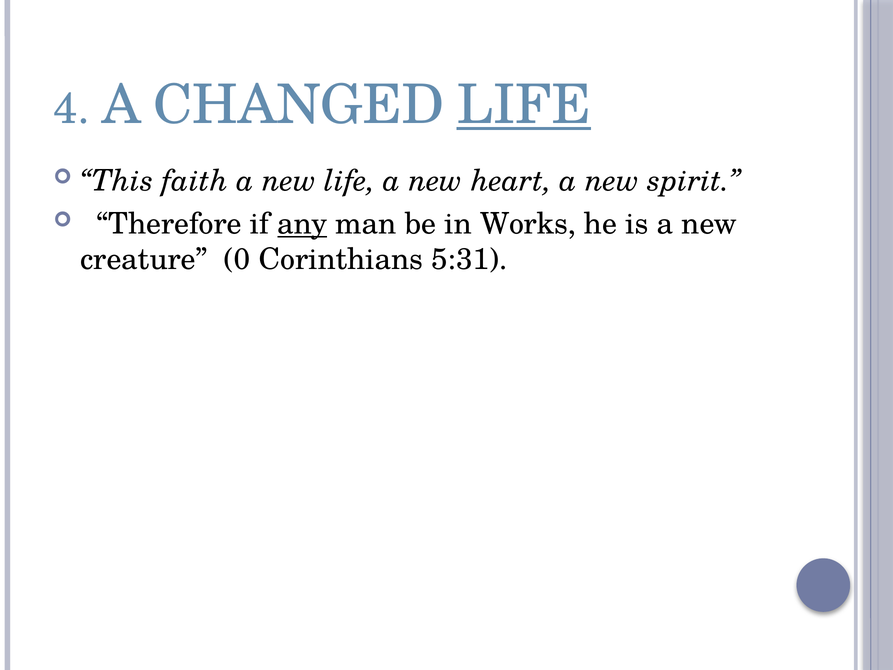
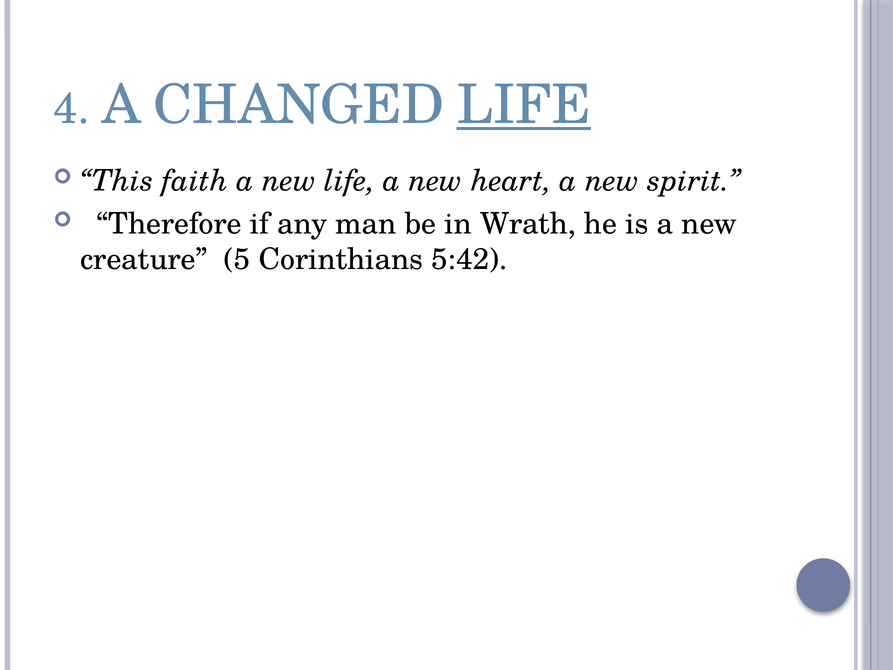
any underline: present -> none
Works: Works -> Wrath
0: 0 -> 5
5:31: 5:31 -> 5:42
